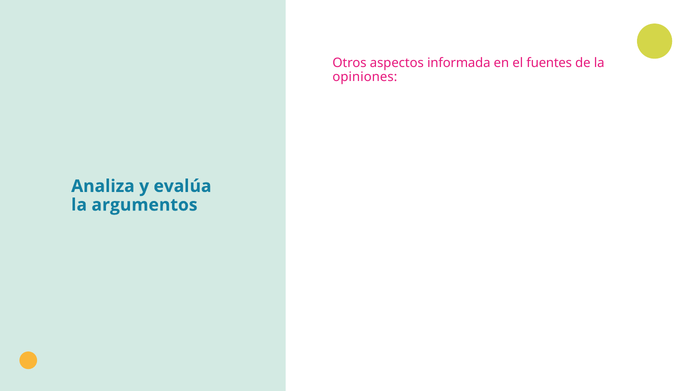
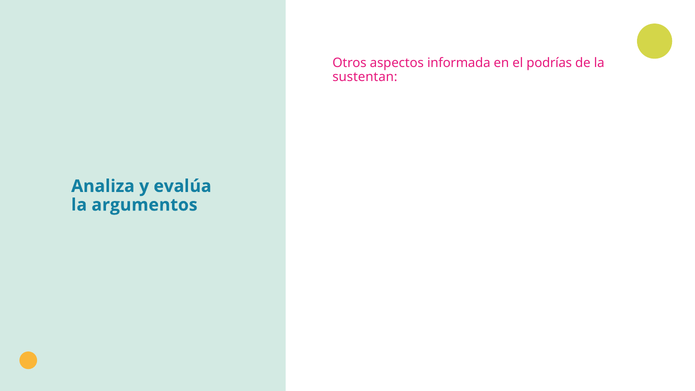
fuentes: fuentes -> podrías
opiniones: opiniones -> sustentan
